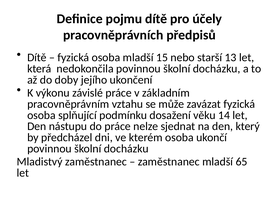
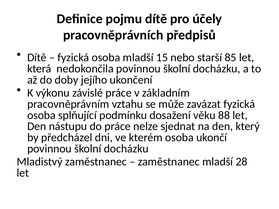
13: 13 -> 85
14: 14 -> 88
65: 65 -> 28
